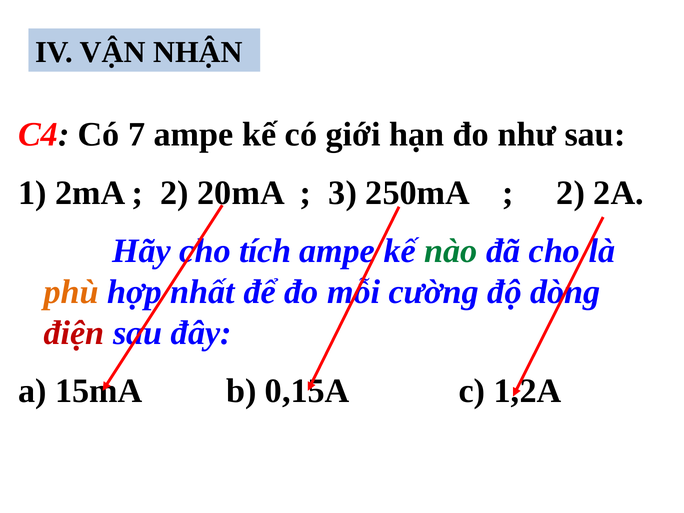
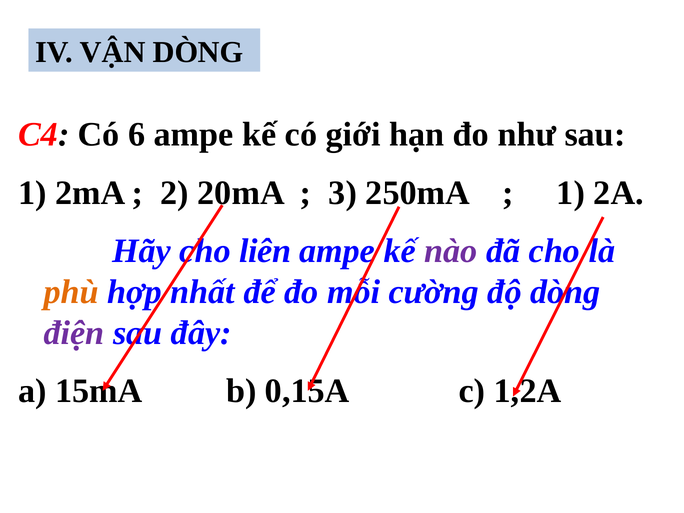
VẬN NHẬN: NHẬN -> DÒNG
7: 7 -> 6
2 at (571, 193): 2 -> 1
tích: tích -> liên
nào colour: green -> purple
điện colour: red -> purple
